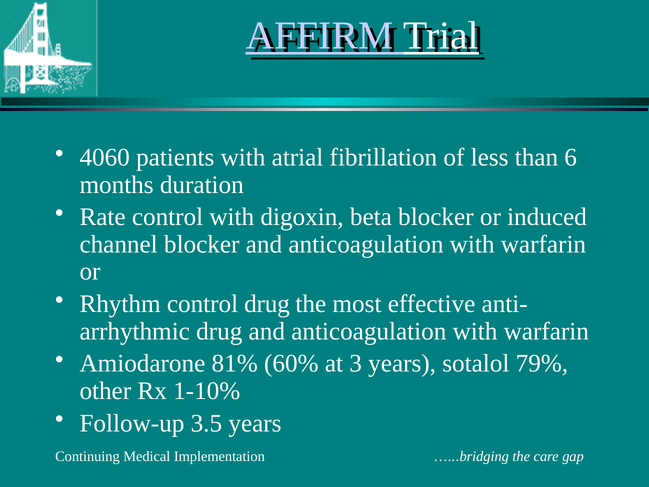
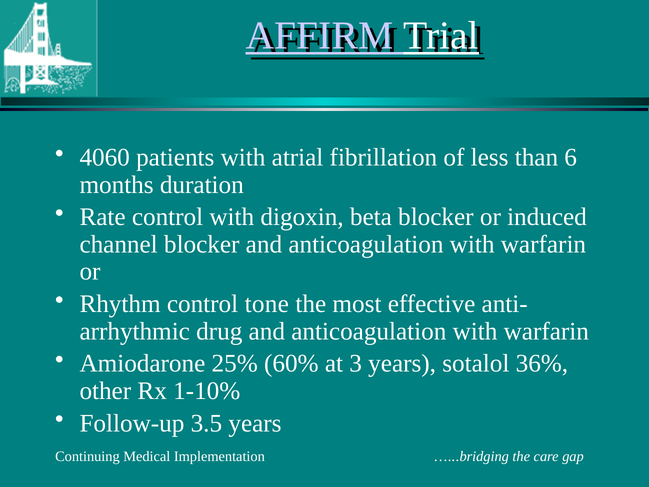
control drug: drug -> tone
81%: 81% -> 25%
79%: 79% -> 36%
